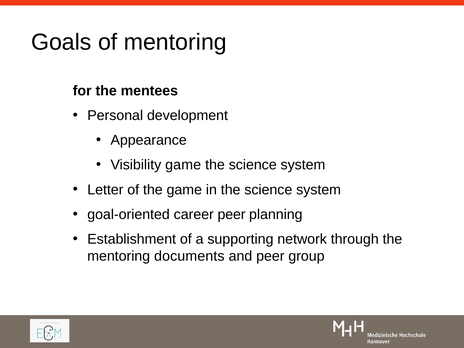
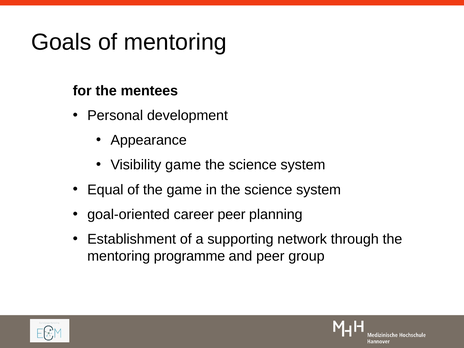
Letter: Letter -> Equal
documents: documents -> programme
